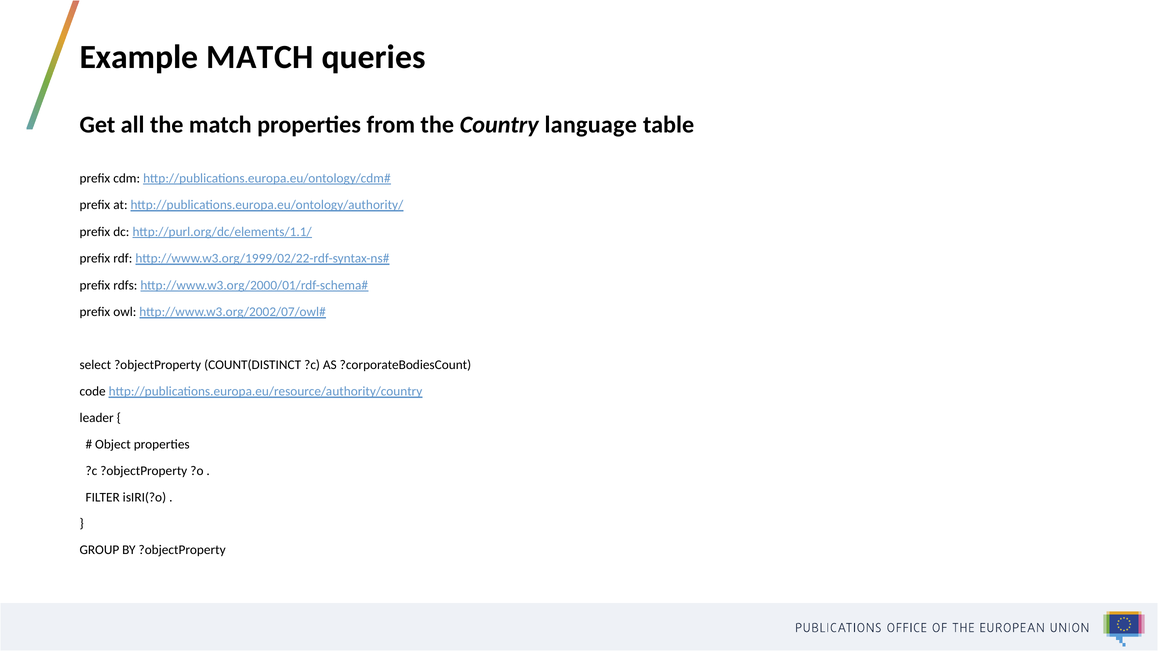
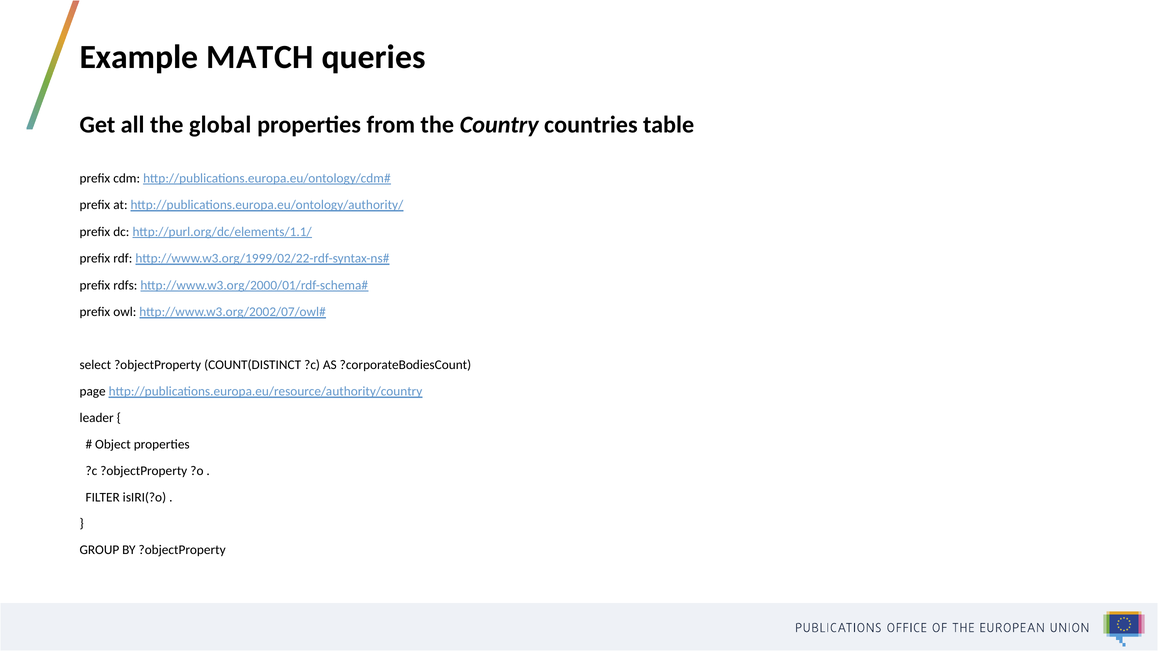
the match: match -> global
language: language -> countries
code: code -> page
